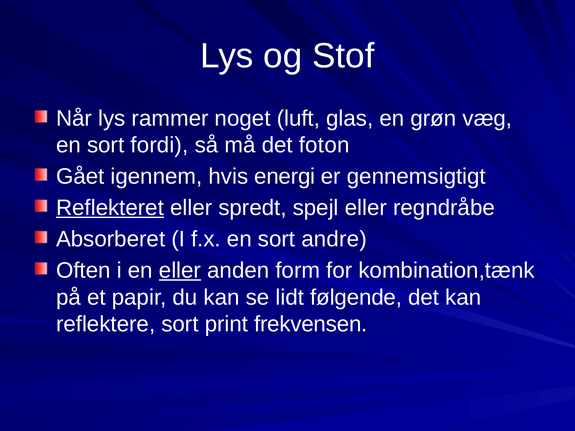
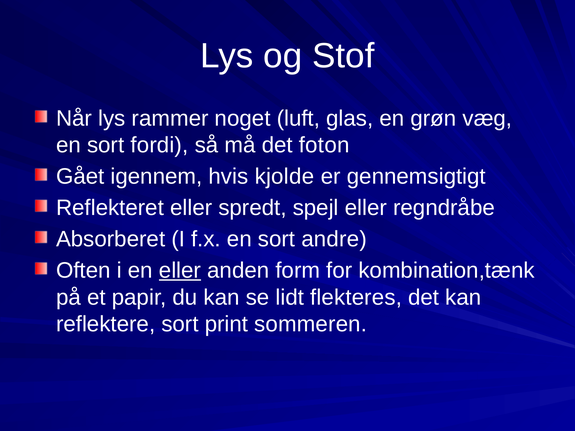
energi: energi -> kjolde
Reflekteret underline: present -> none
følgende: følgende -> flekteres
frekvensen: frekvensen -> sommeren
